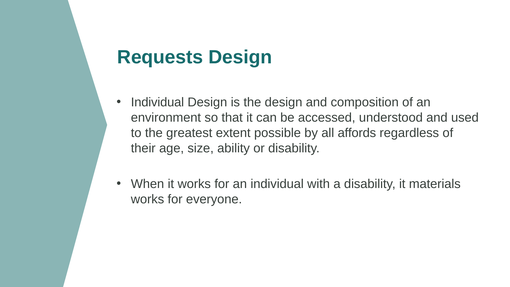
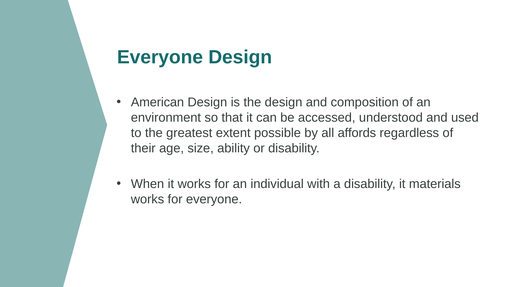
Requests at (160, 57): Requests -> Everyone
Individual at (157, 102): Individual -> American
